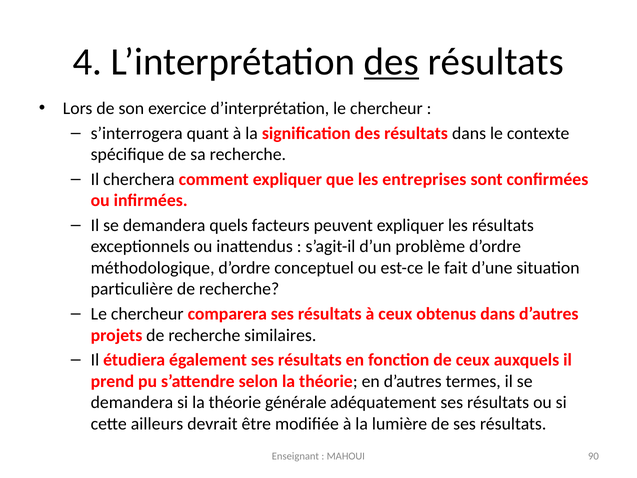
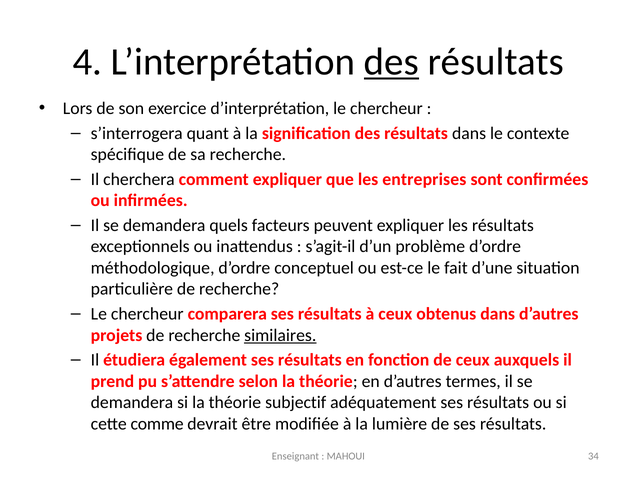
similaires underline: none -> present
générale: générale -> subjectif
ailleurs: ailleurs -> comme
90: 90 -> 34
